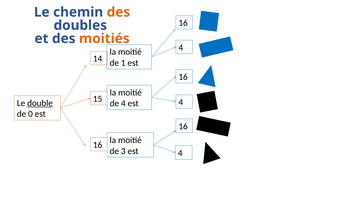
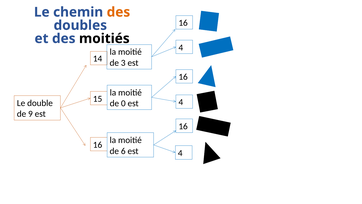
moitiés colour: orange -> black
1: 1 -> 3
double underline: present -> none
de 4: 4 -> 0
0: 0 -> 9
3: 3 -> 6
